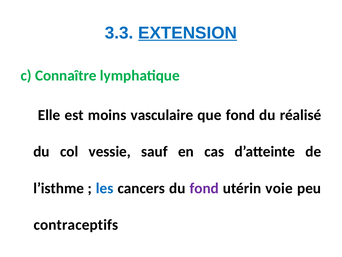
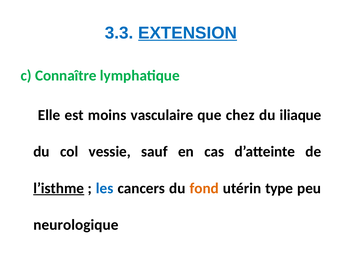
que fond: fond -> chez
réalisé: réalisé -> iliaque
l’isthme underline: none -> present
fond at (204, 188) colour: purple -> orange
voie: voie -> type
contraceptifs: contraceptifs -> neurologique
